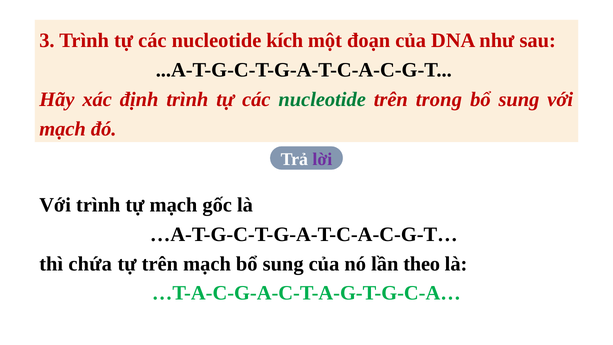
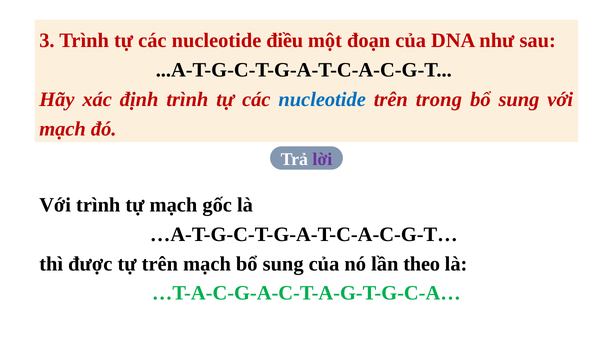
kích: kích -> điều
nucleotide at (322, 100) colour: green -> blue
chứa: chứa -> được
